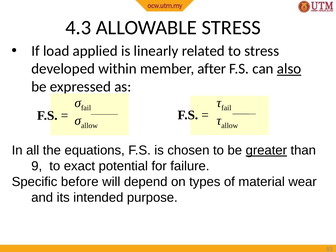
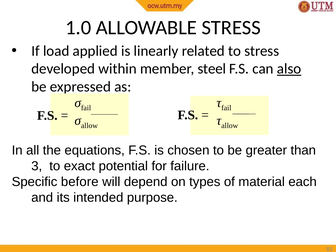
4.3: 4.3 -> 1.0
after: after -> steel
greater underline: present -> none
9: 9 -> 3
wear: wear -> each
